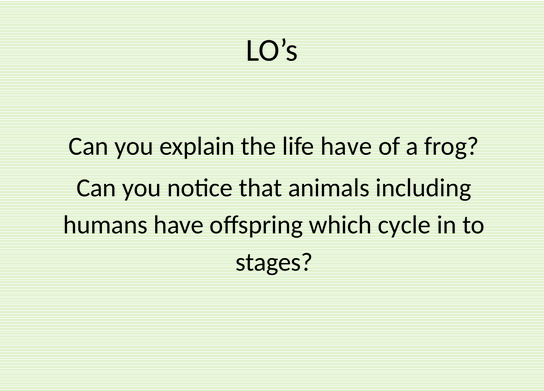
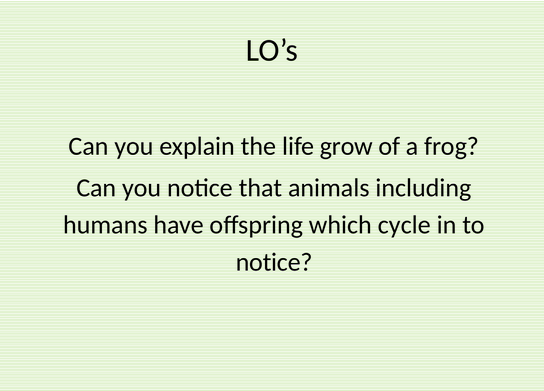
life have: have -> grow
stages at (274, 262): stages -> notice
